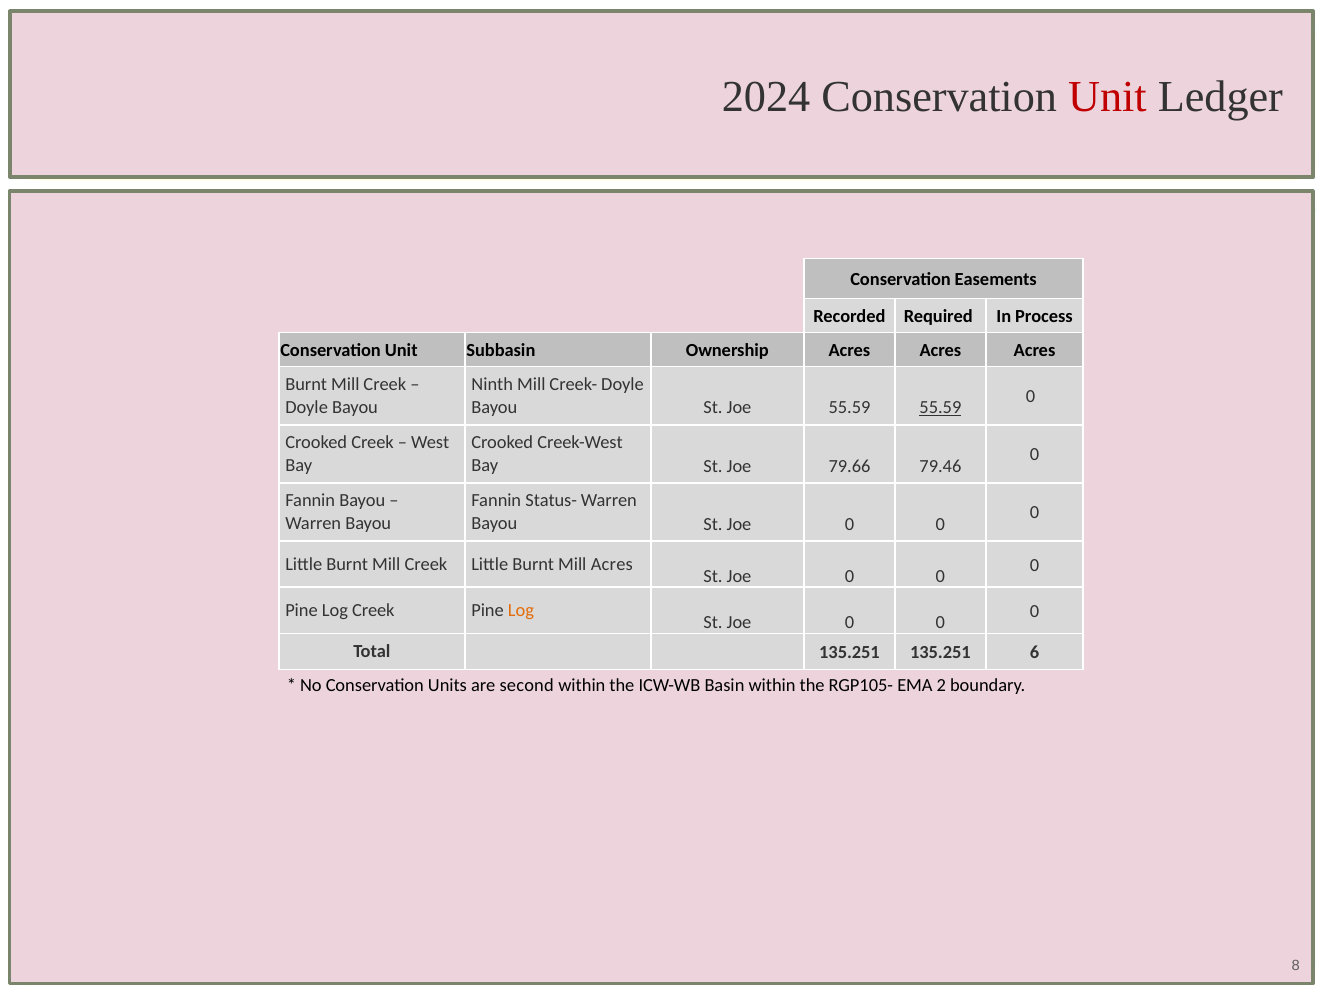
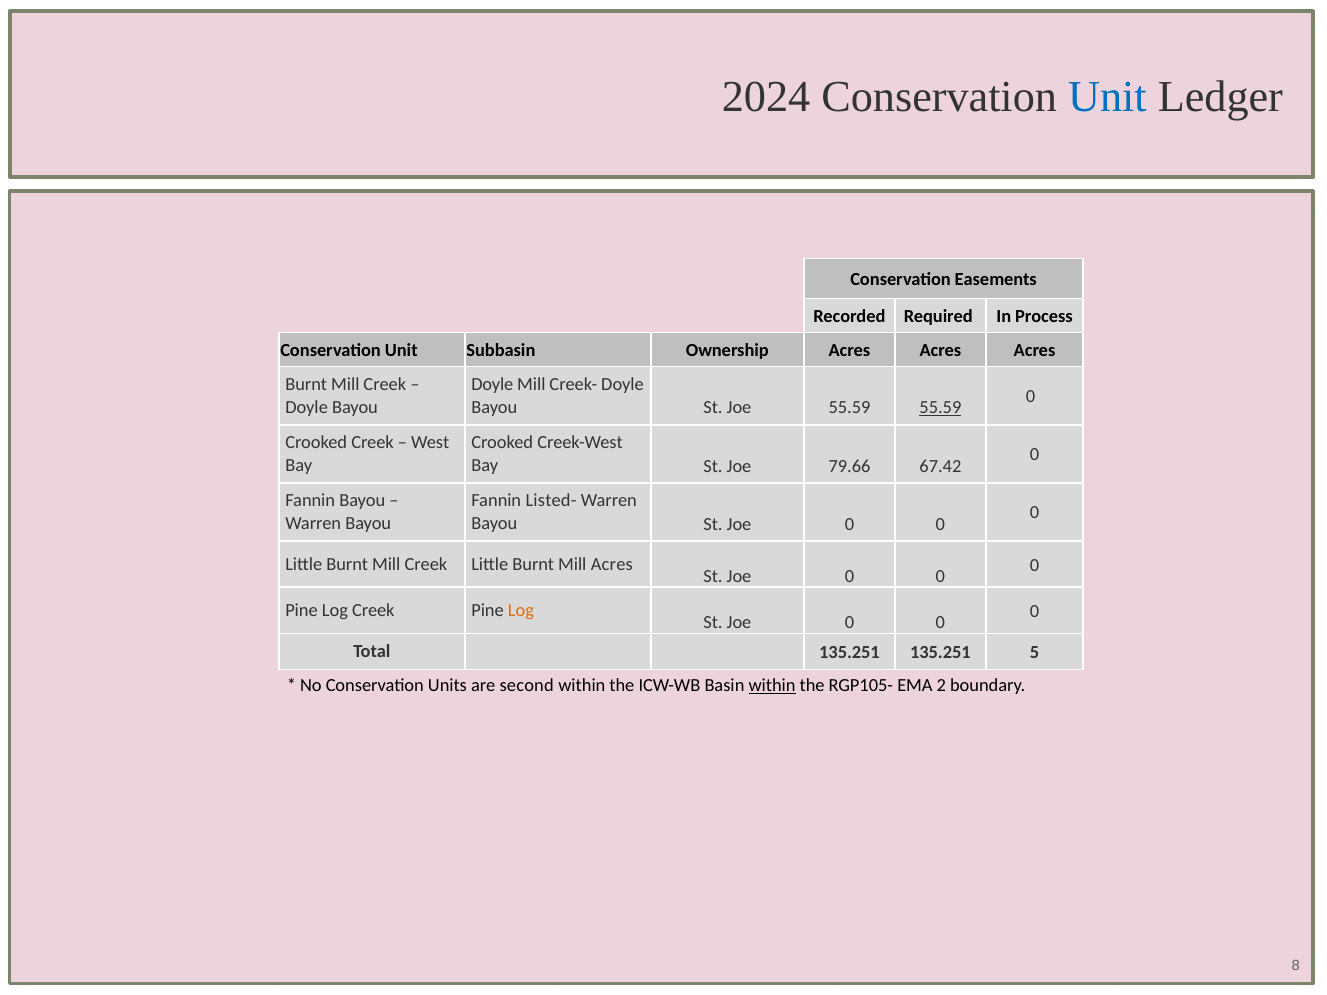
Unit at (1107, 97) colour: red -> blue
Ninth at (492, 385): Ninth -> Doyle
79.46: 79.46 -> 67.42
Status-: Status- -> Listed-
6: 6 -> 5
within at (772, 686) underline: none -> present
